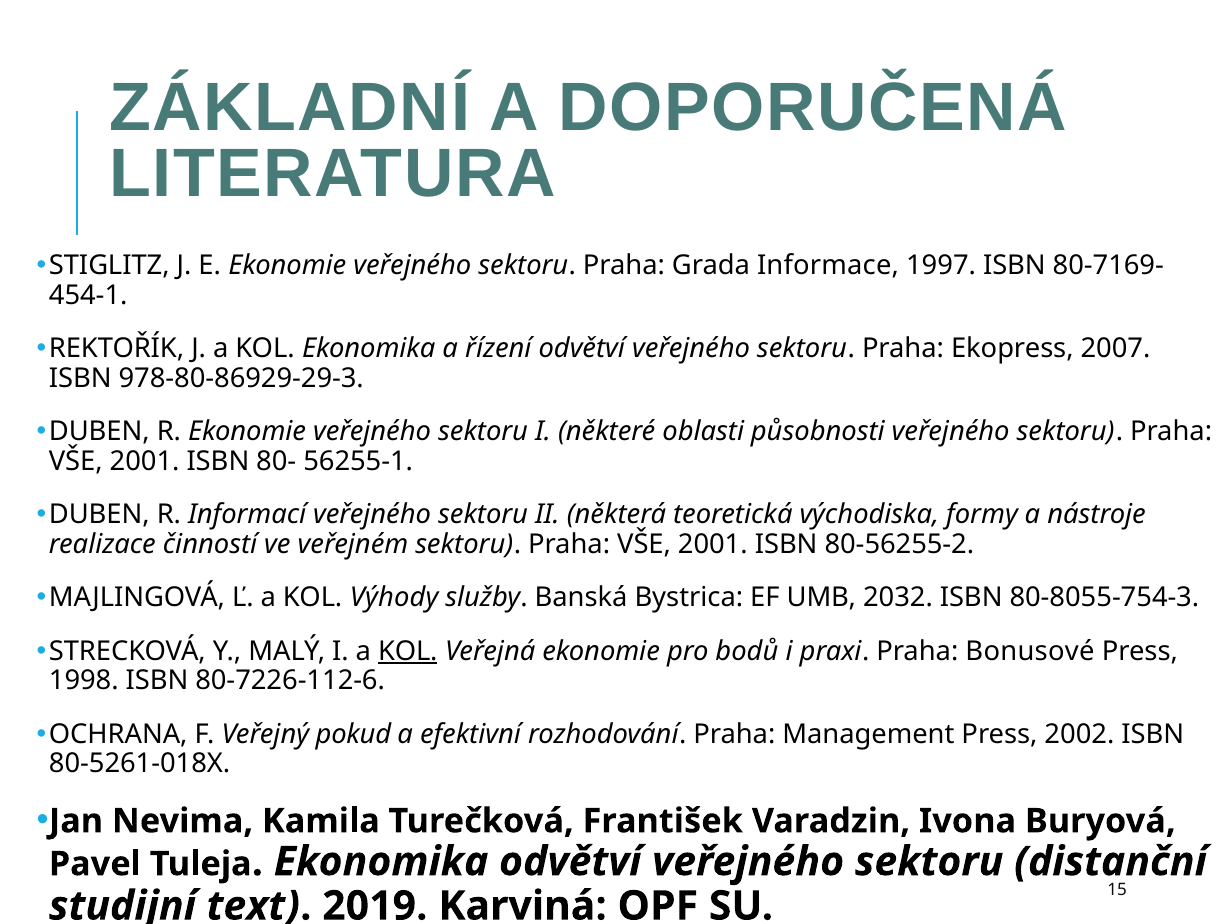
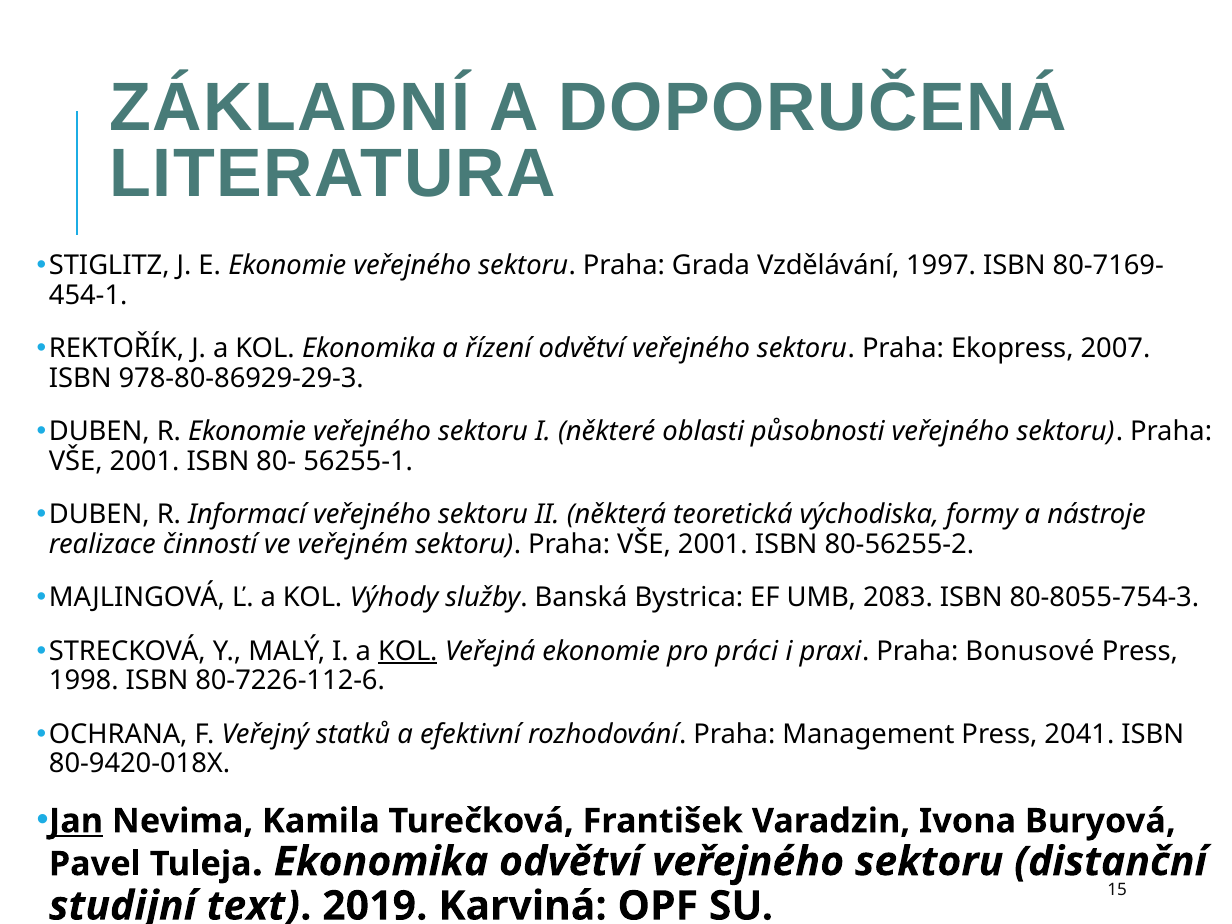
Informace: Informace -> Vzdělávání
2032: 2032 -> 2083
bodů: bodů -> práci
pokud: pokud -> statků
2002: 2002 -> 2041
80-5261-018X: 80-5261-018X -> 80-9420-018X
Jan underline: none -> present
